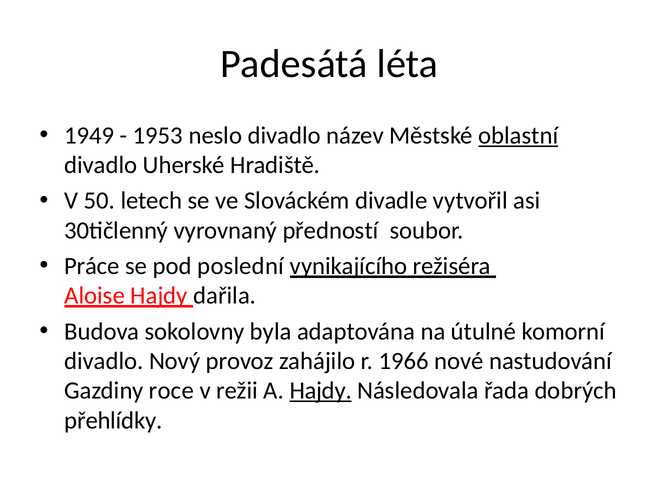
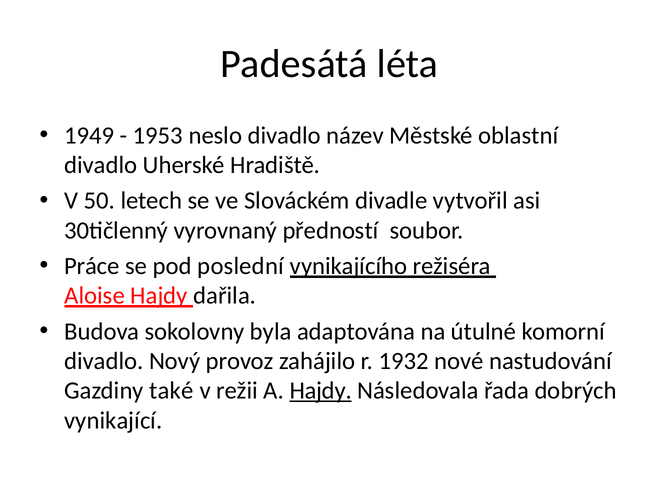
oblastní underline: present -> none
1966: 1966 -> 1932
roce: roce -> také
přehlídky: přehlídky -> vynikající
